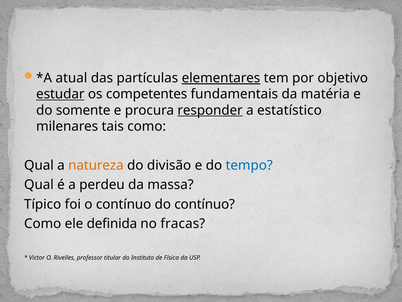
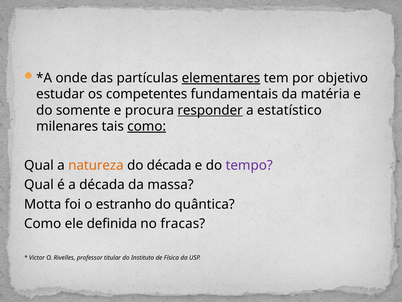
atual: atual -> onde
estudar underline: present -> none
como at (147, 126) underline: none -> present
do divisão: divisão -> década
tempo colour: blue -> purple
a perdeu: perdeu -> década
Típico: Típico -> Motta
o contínuo: contínuo -> estranho
do contínuo: contínuo -> quântica
